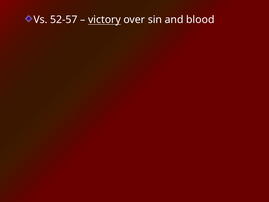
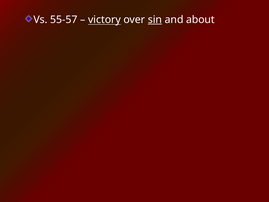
52-57: 52-57 -> 55-57
sin underline: none -> present
blood: blood -> about
